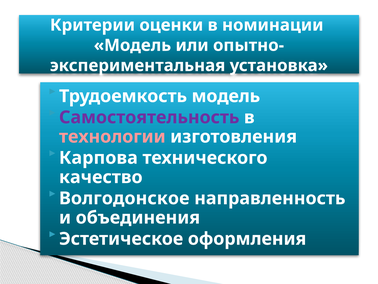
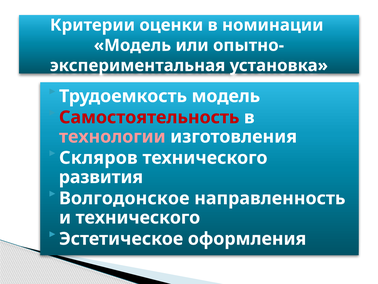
Самостоятельность colour: purple -> red
Карпова: Карпова -> Скляров
качество: качество -> развития
и объединения: объединения -> технического
